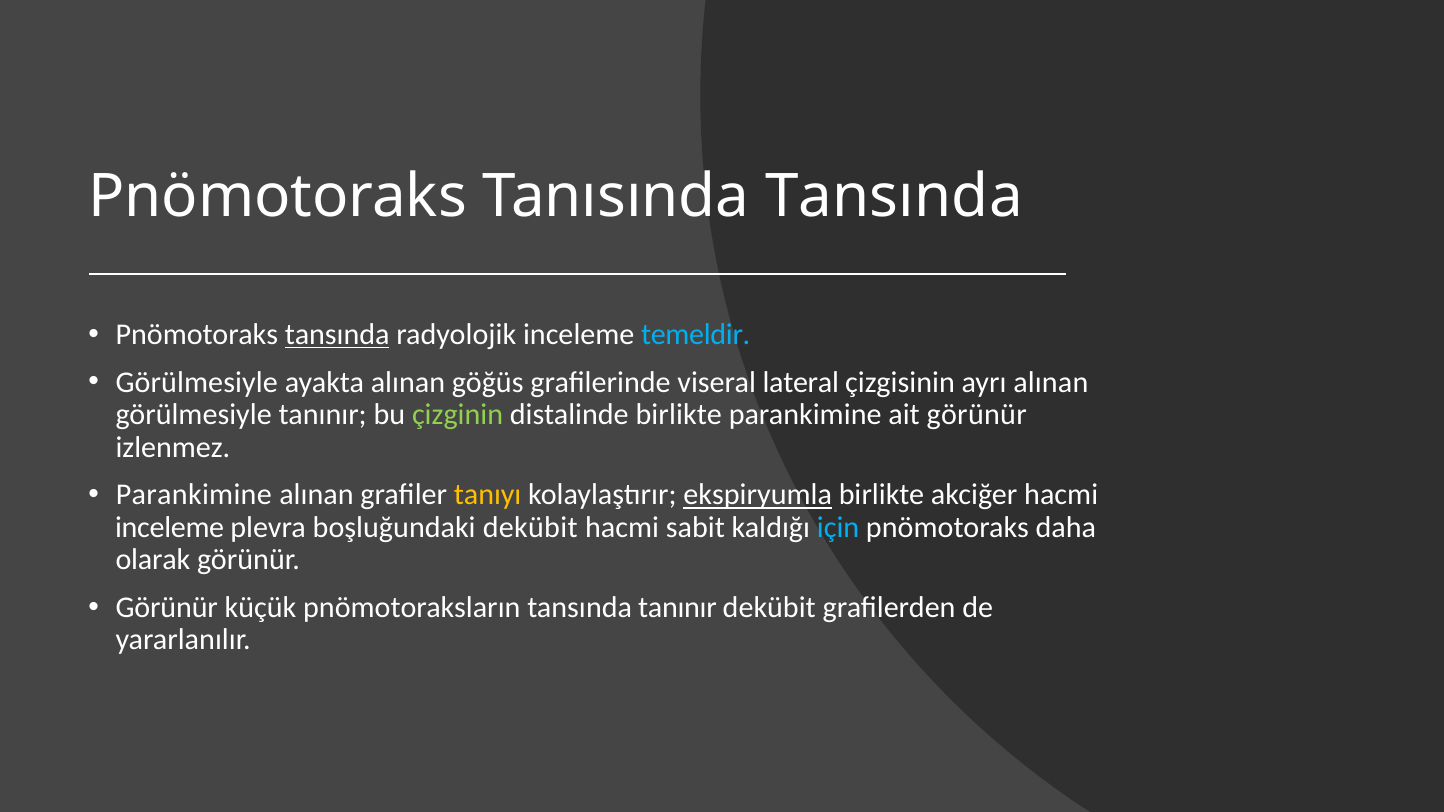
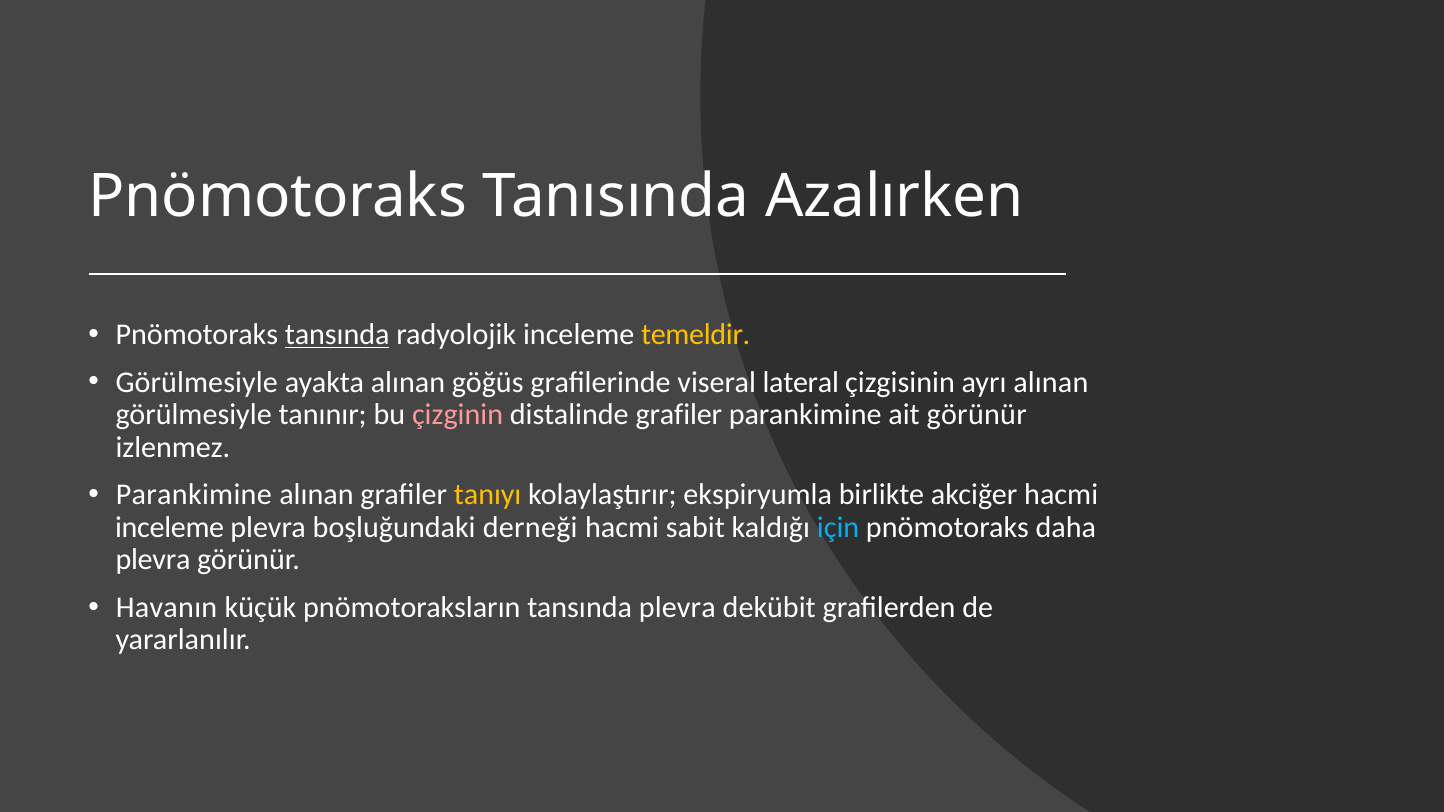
Tanısında Tansında: Tansında -> Azalırken
temeldir colour: light blue -> yellow
çizginin colour: light green -> pink
distalinde birlikte: birlikte -> grafiler
ekspiryumla underline: present -> none
boşluğundaki dekübit: dekübit -> derneği
olarak at (153, 560): olarak -> plevra
Görünür at (167, 608): Görünür -> Havanın
tansında tanınır: tanınır -> plevra
